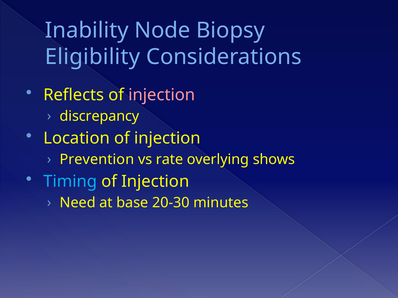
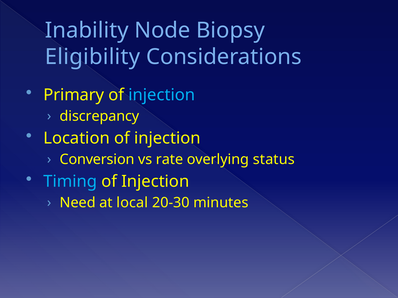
Reflects: Reflects -> Primary
injection at (162, 95) colour: pink -> light blue
Prevention: Prevention -> Conversion
shows: shows -> status
base: base -> local
